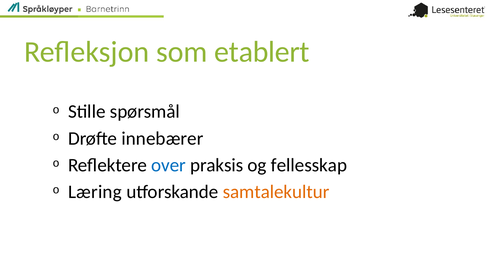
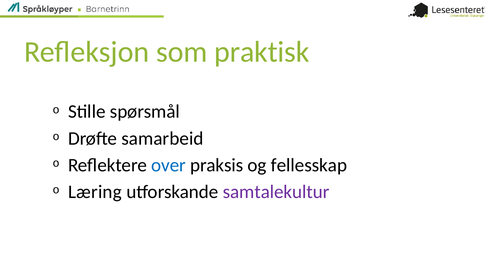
etablert: etablert -> praktisk
innebærer: innebærer -> samarbeid
samtalekultur colour: orange -> purple
